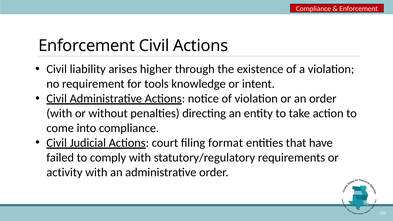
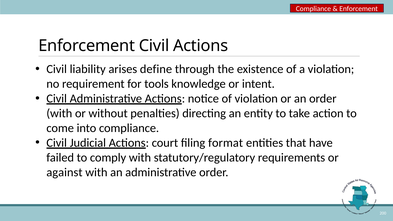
higher: higher -> define
activity: activity -> against
